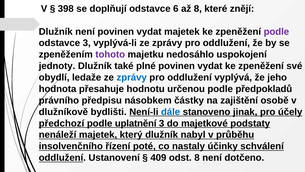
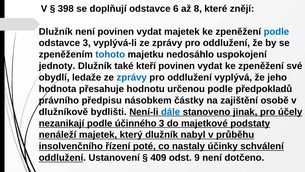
podle at (276, 32) colour: purple -> blue
tohoto colour: purple -> blue
plné: plné -> kteří
předchozí: předchozí -> nezanikají
uplatnění: uplatnění -> účinného
odst 8: 8 -> 9
